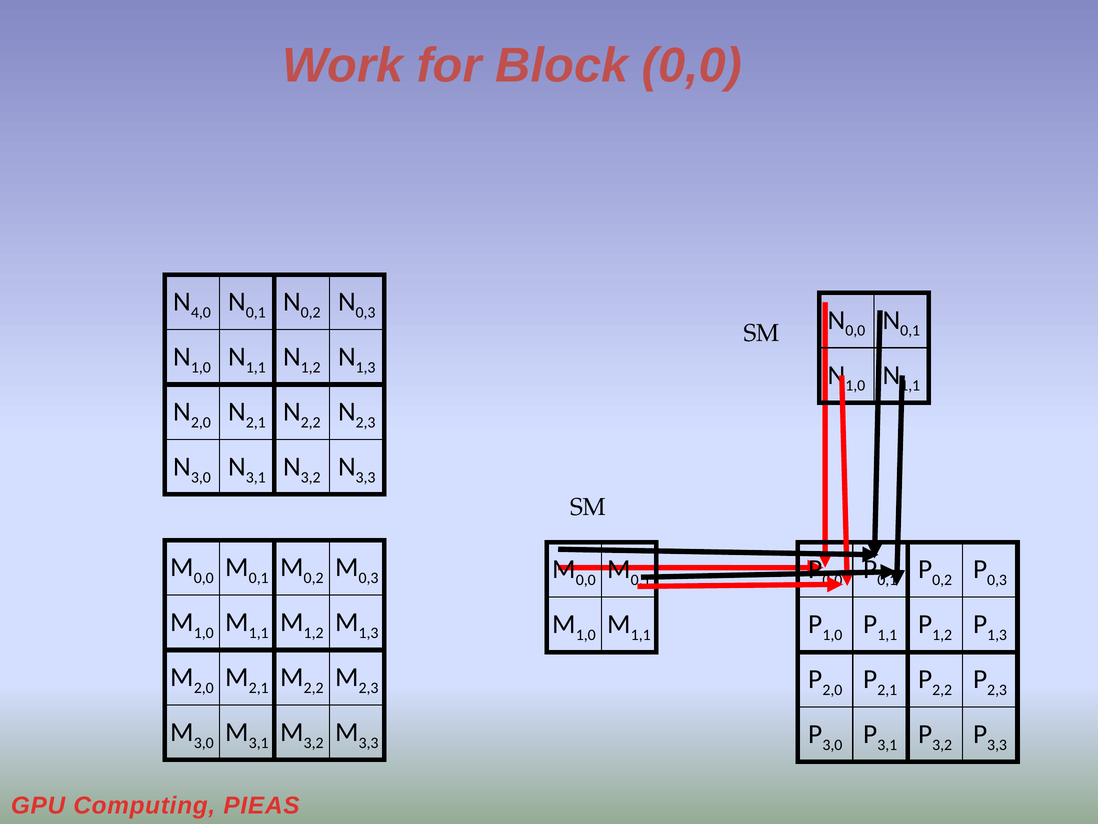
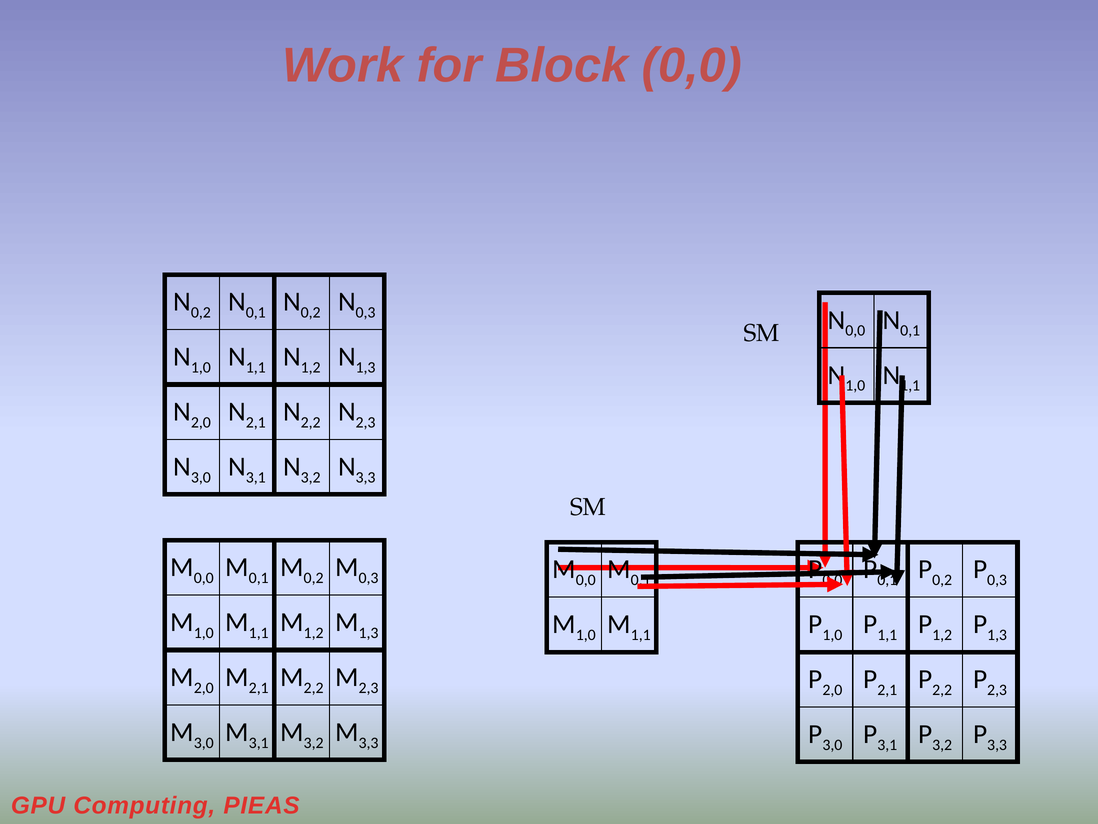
4,0 at (201, 312): 4,0 -> 0,2
